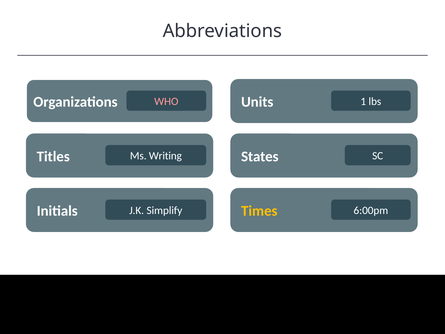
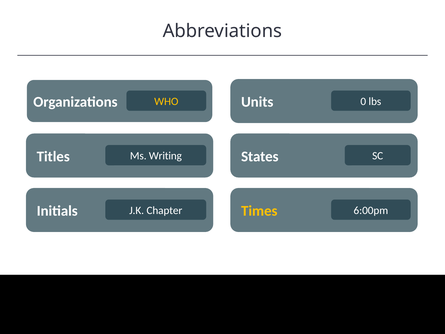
1: 1 -> 0
WHO colour: pink -> yellow
Simplify: Simplify -> Chapter
